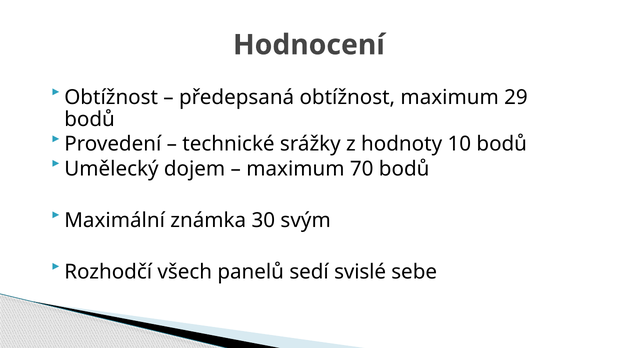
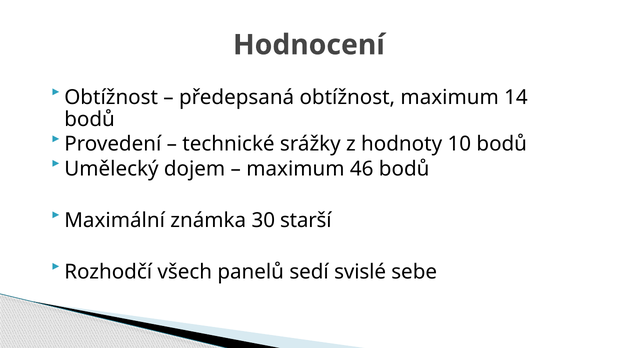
29: 29 -> 14
70: 70 -> 46
svým: svým -> starší
